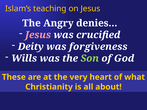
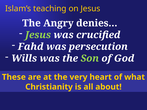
Jesus at (38, 35) colour: pink -> light green
Deity: Deity -> Fahd
forgiveness: forgiveness -> persecution
